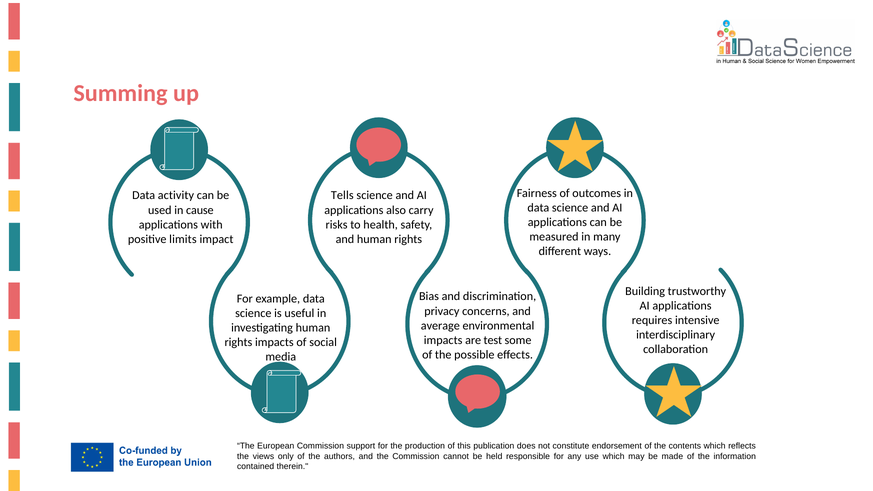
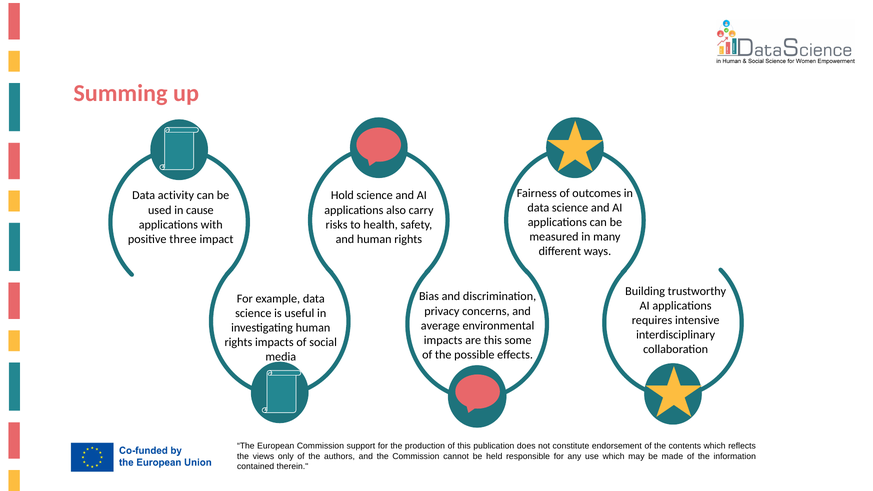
Tells: Tells -> Hold
limits: limits -> three
are test: test -> this
